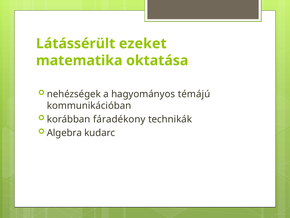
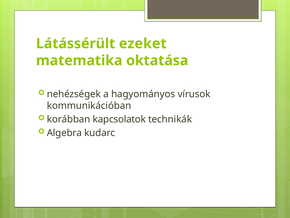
témájú: témájú -> vírusok
fáradékony: fáradékony -> kapcsolatok
